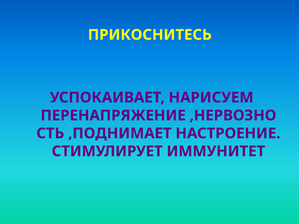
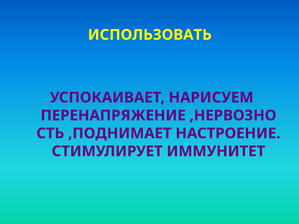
ПРИКОСНИТЕСЬ: ПРИКОСНИТЕСЬ -> ИСПОЛЬЗОВАТЬ
